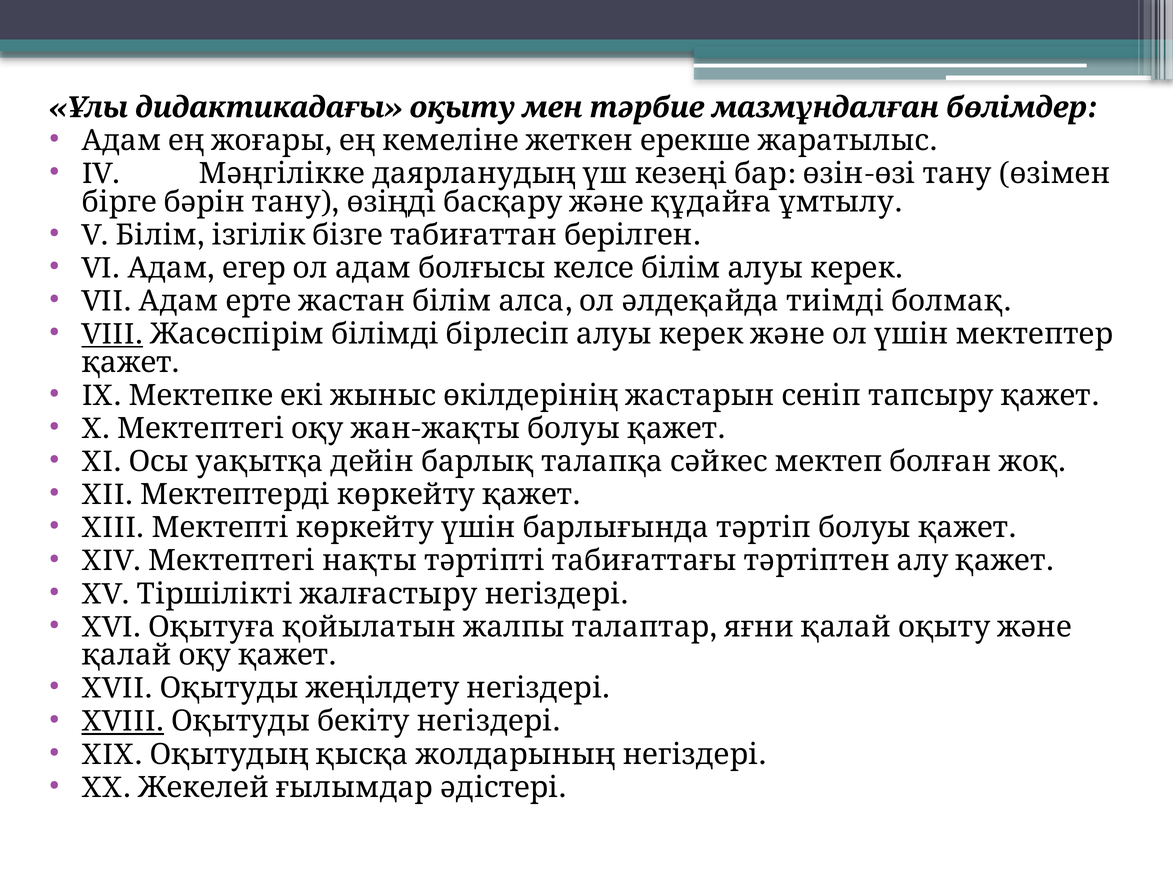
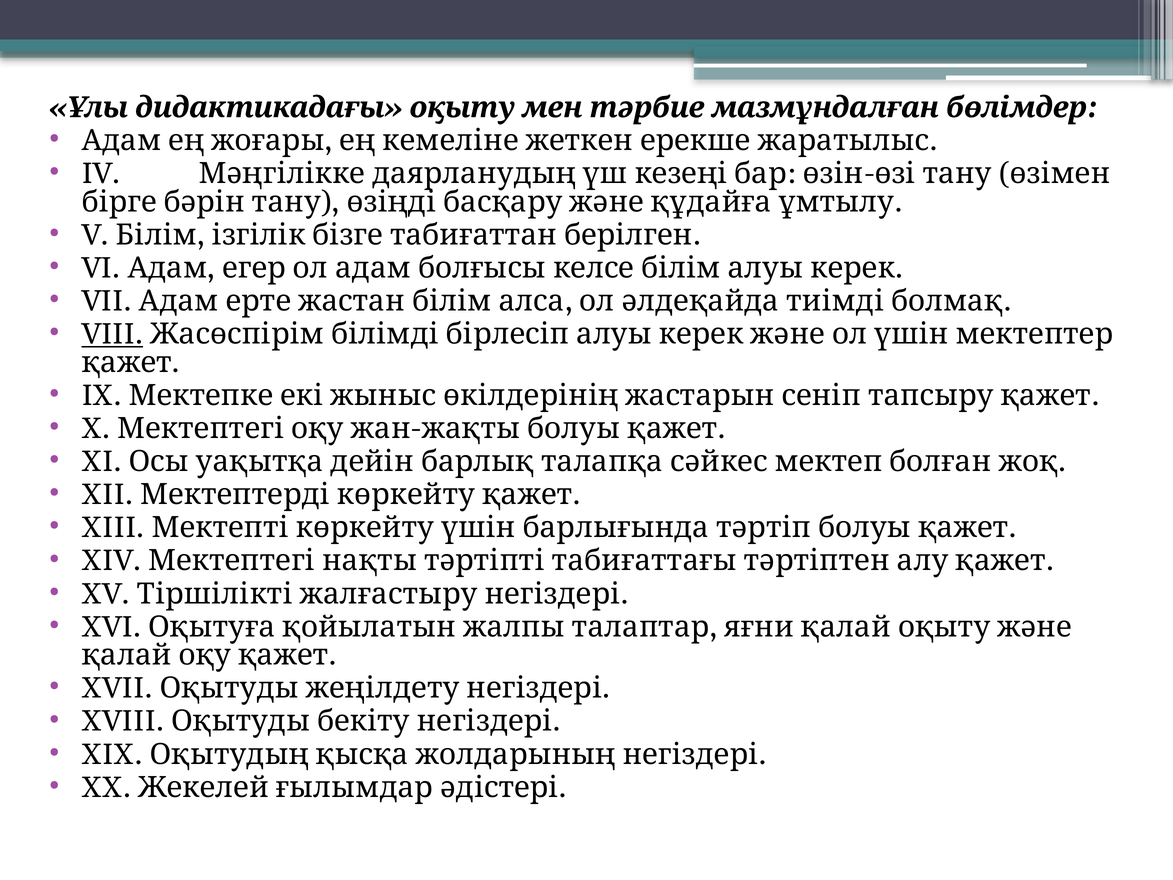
XVIII underline: present -> none
